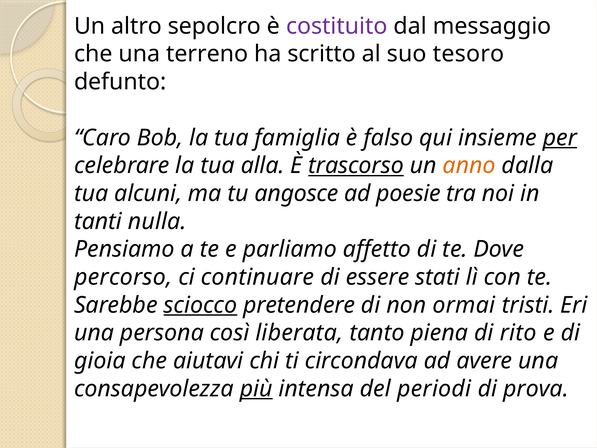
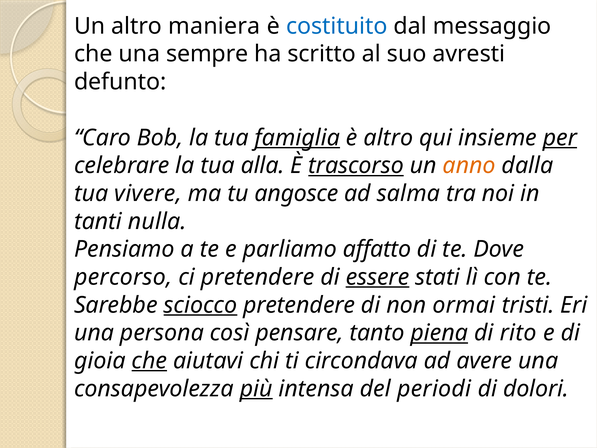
sepolcro: sepolcro -> maniera
costituito colour: purple -> blue
terreno: terreno -> sempre
tesoro: tesoro -> avresti
famiglia underline: none -> present
è falso: falso -> altro
alcuni: alcuni -> vivere
poesie: poesie -> salma
affetto: affetto -> affatto
ci continuare: continuare -> pretendere
essere underline: none -> present
liberata: liberata -> pensare
piena underline: none -> present
che at (149, 361) underline: none -> present
prova: prova -> dolori
